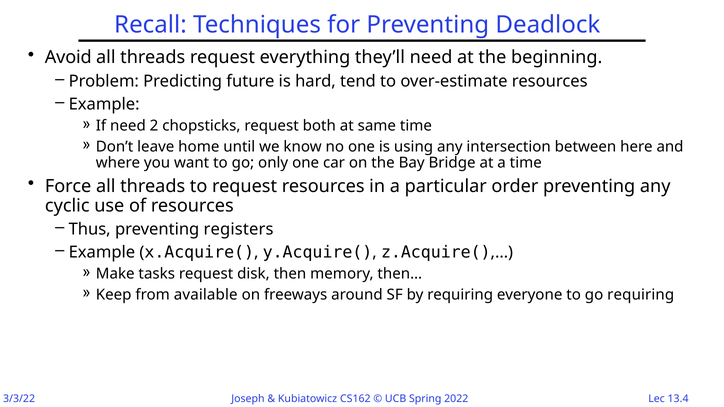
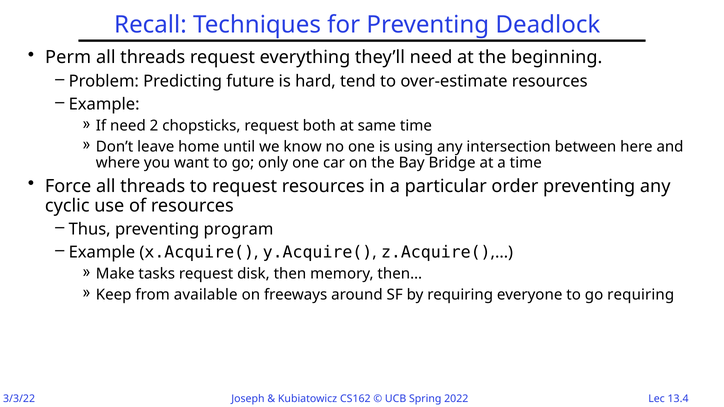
Avoid: Avoid -> Perm
registers: registers -> program
